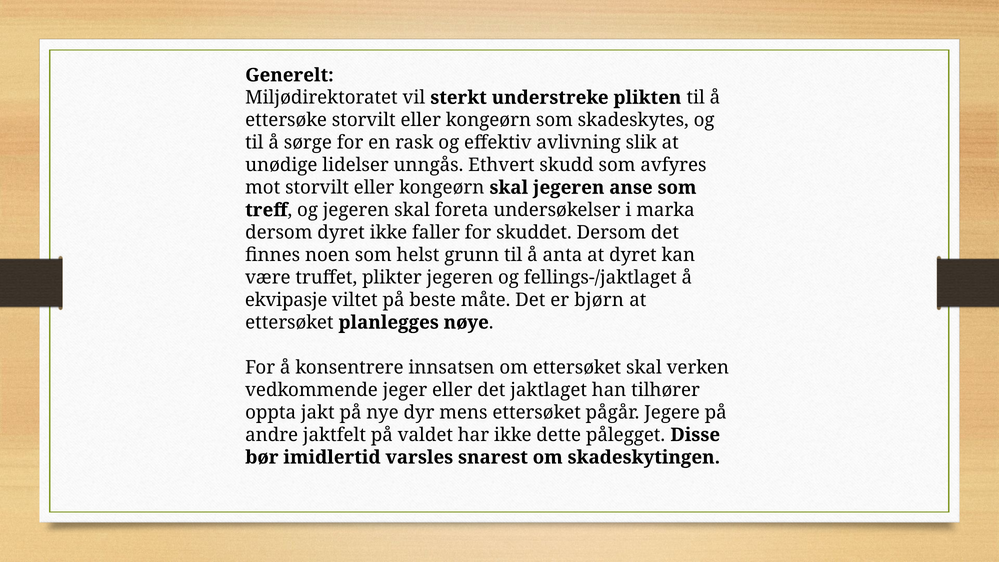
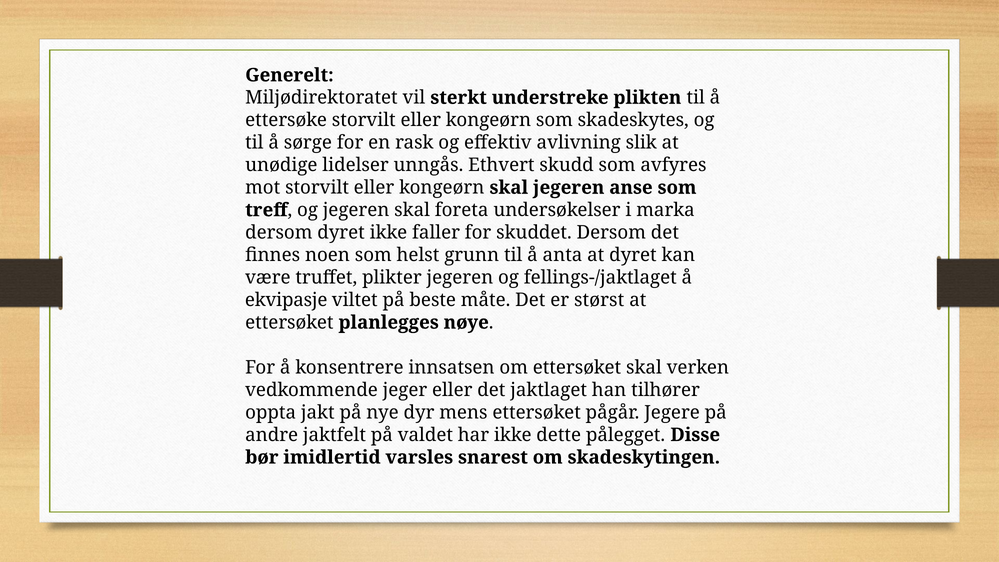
bjørn: bjørn -> størst
